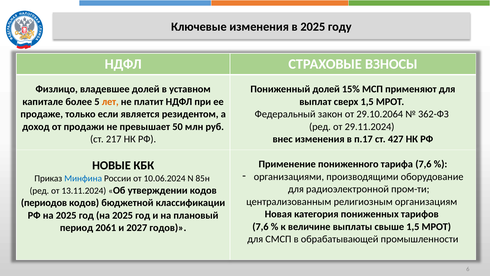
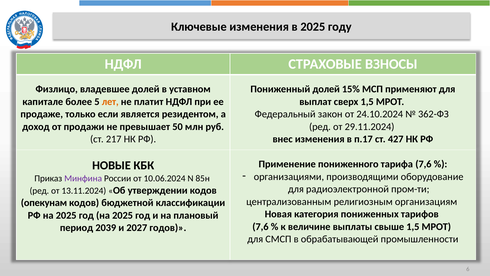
29.10.2064: 29.10.2064 -> 24.10.2024
Минфина colour: blue -> purple
периодов: периодов -> опекунам
2061: 2061 -> 2039
